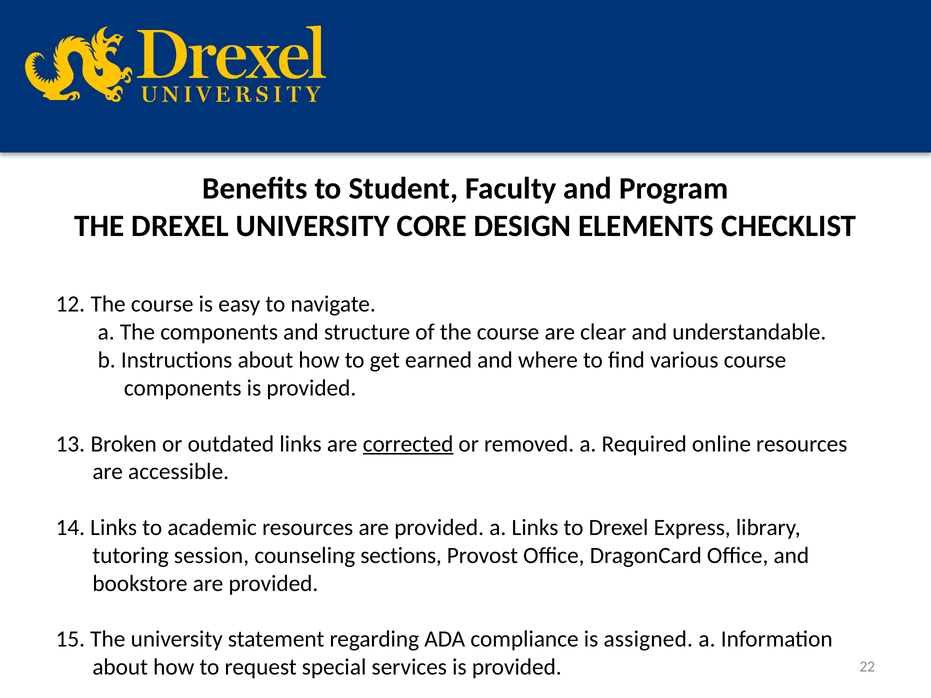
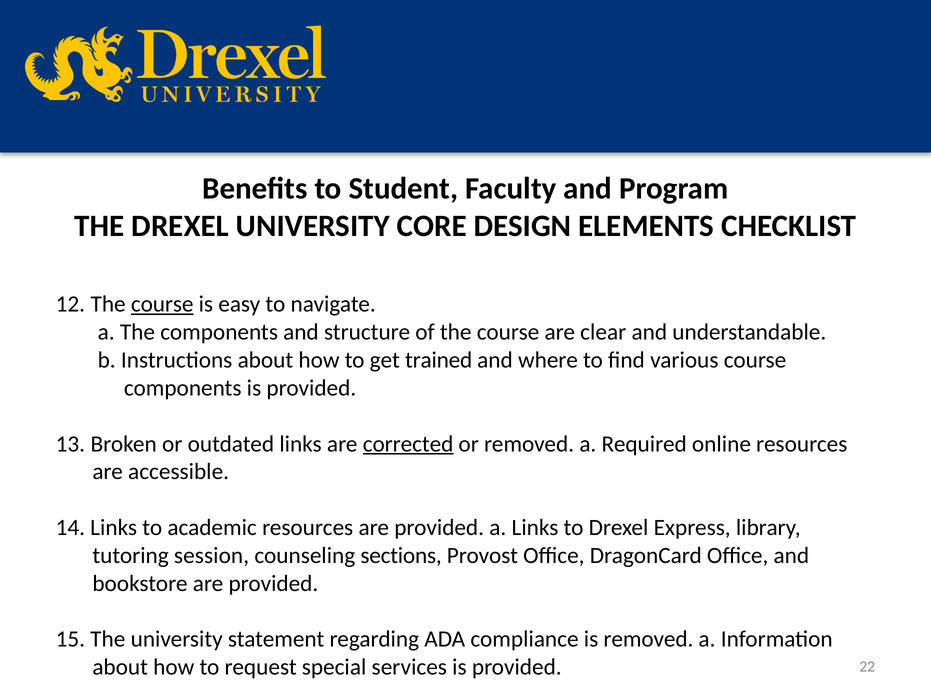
course at (162, 304) underline: none -> present
earned: earned -> trained
is assigned: assigned -> removed
